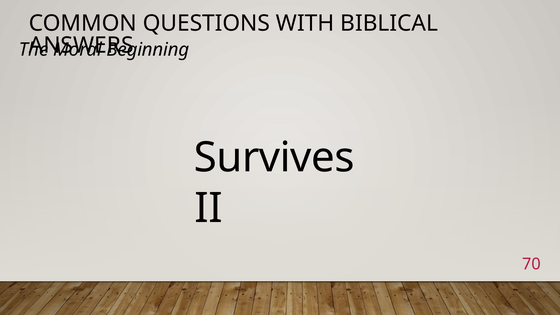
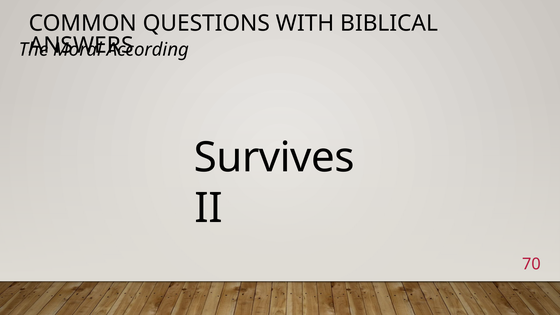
Beginning: Beginning -> According
